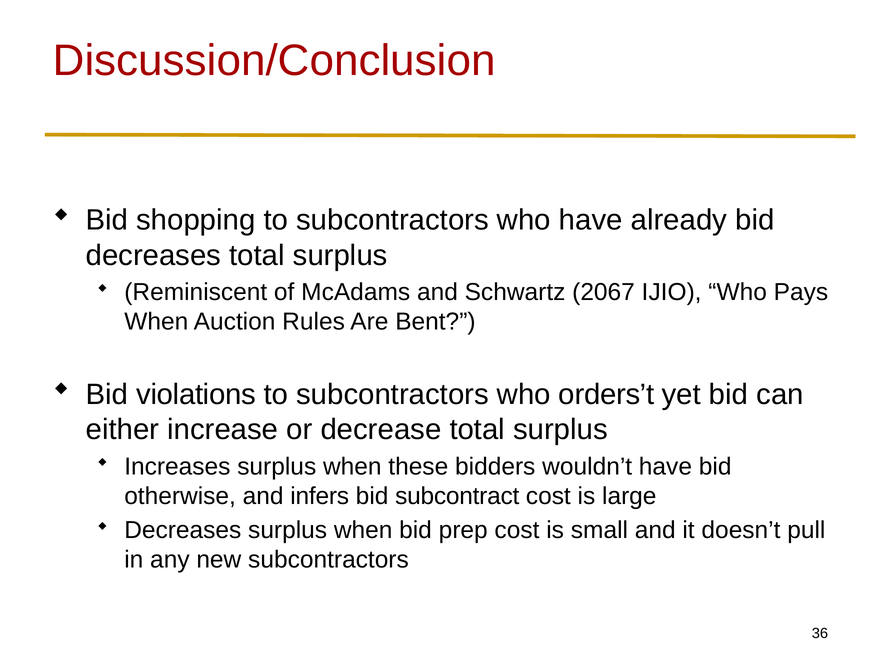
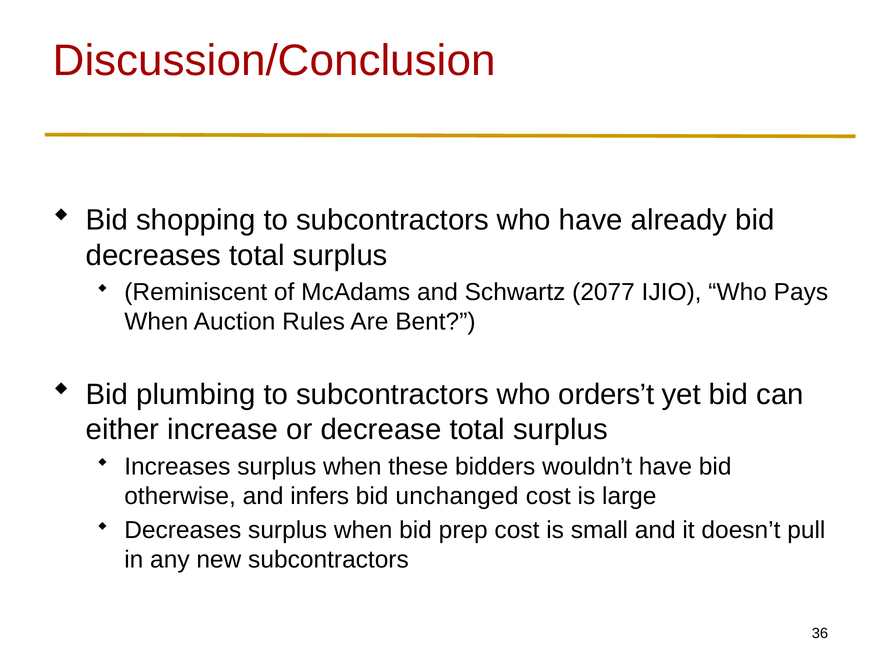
2067: 2067 -> 2077
violations: violations -> plumbing
subcontract: subcontract -> unchanged
